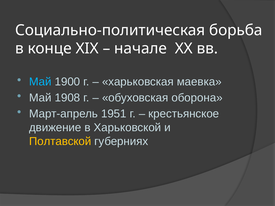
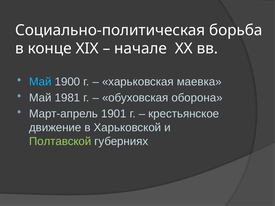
1908: 1908 -> 1981
1951: 1951 -> 1901
Полтавской colour: yellow -> light green
